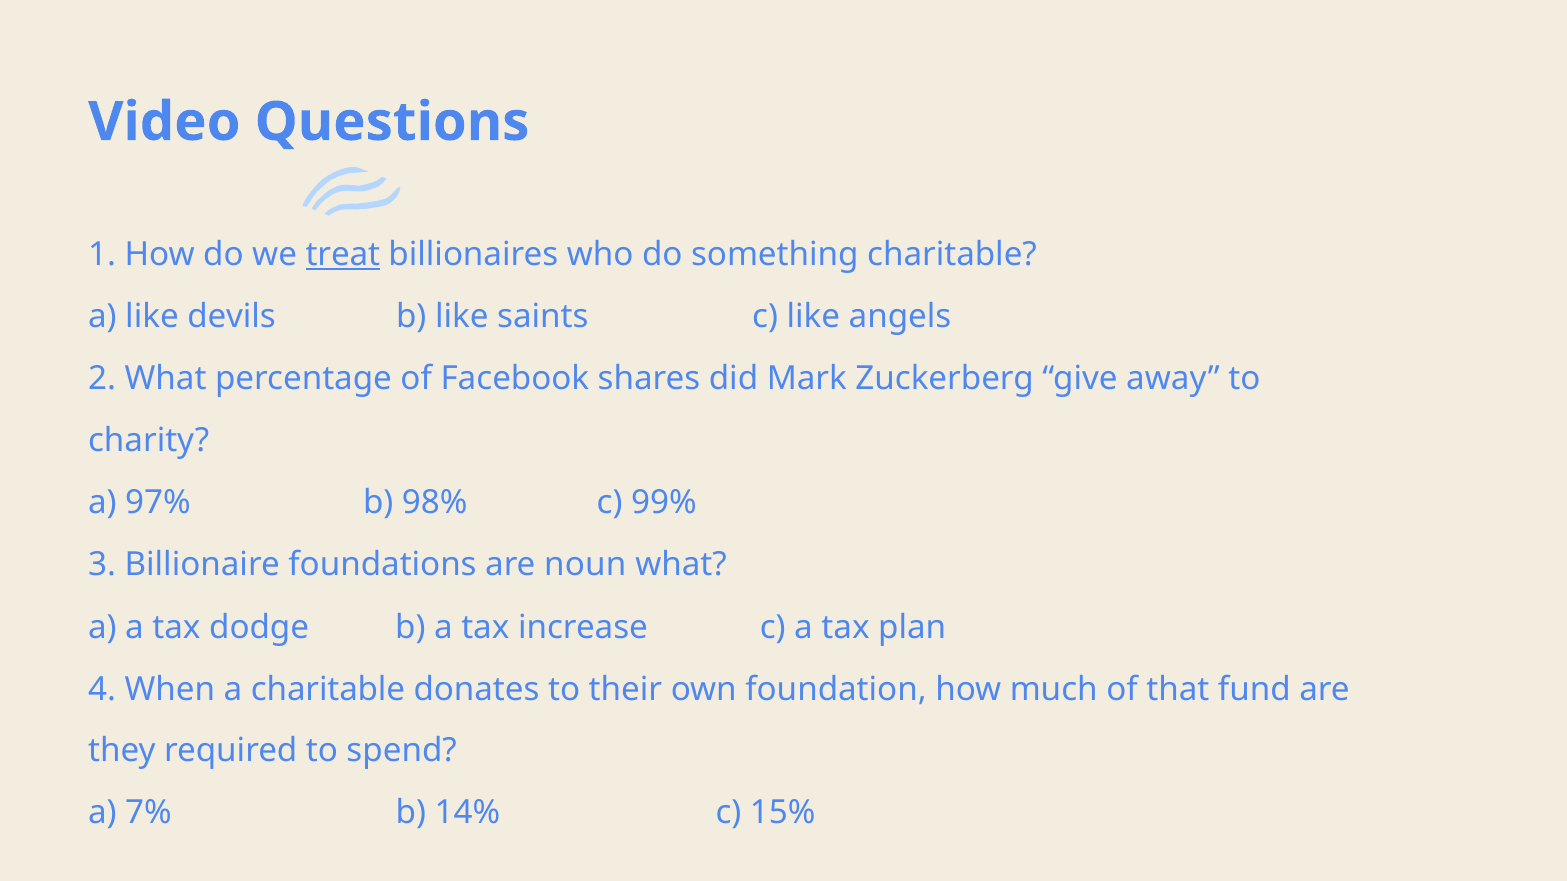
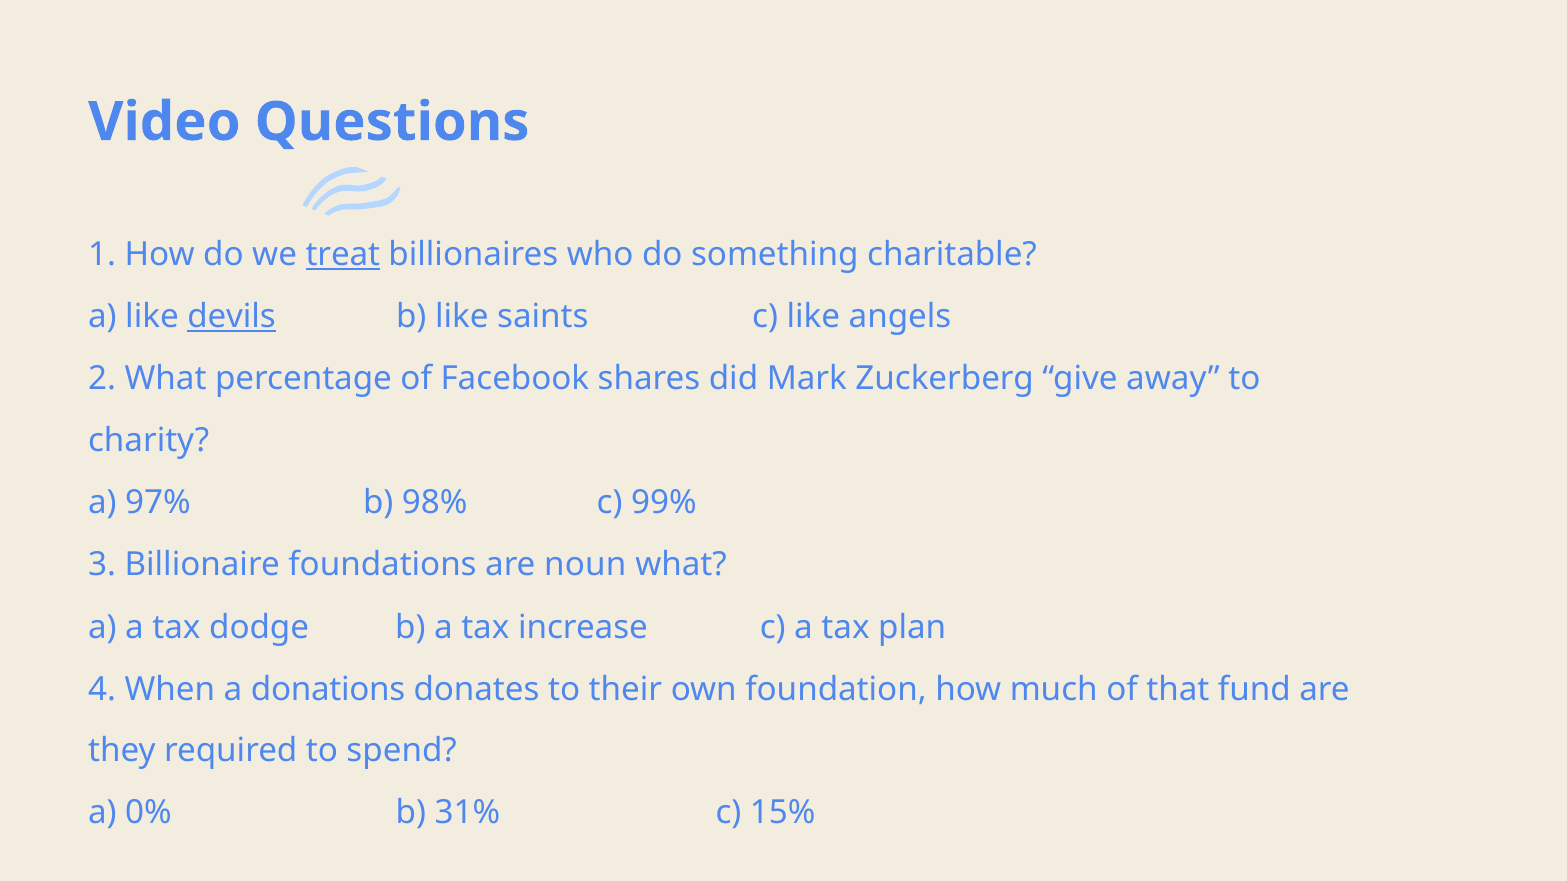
devils underline: none -> present
a charitable: charitable -> donations
7%: 7% -> 0%
14%: 14% -> 31%
